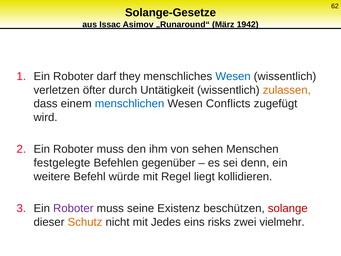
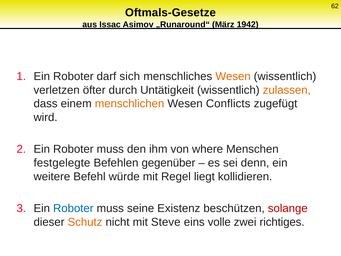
Solange-Gesetze: Solange-Gesetze -> Oftmals-Gesetze
they: they -> sich
Wesen at (233, 76) colour: blue -> orange
menschlichen colour: blue -> orange
sehen: sehen -> where
Roboter at (73, 208) colour: purple -> blue
Jedes: Jedes -> Steve
risks: risks -> volle
vielmehr: vielmehr -> richtiges
